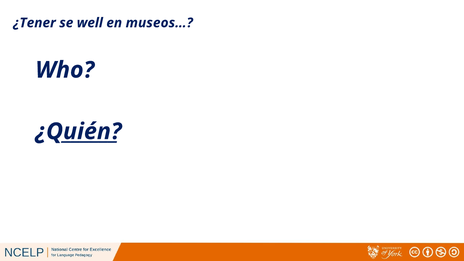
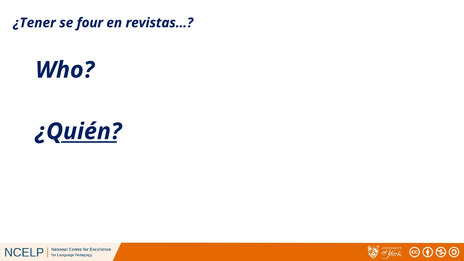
well: well -> four
museos…: museos… -> revistas…
